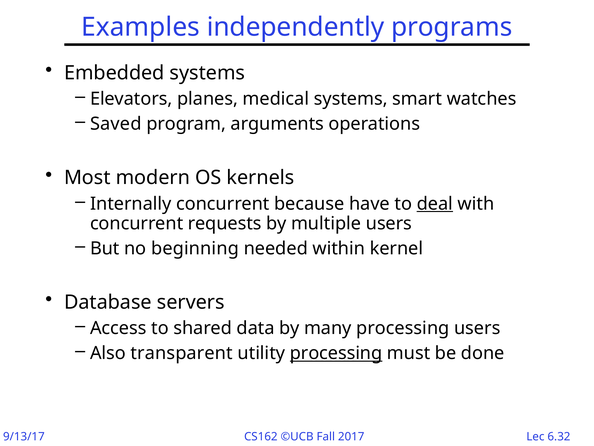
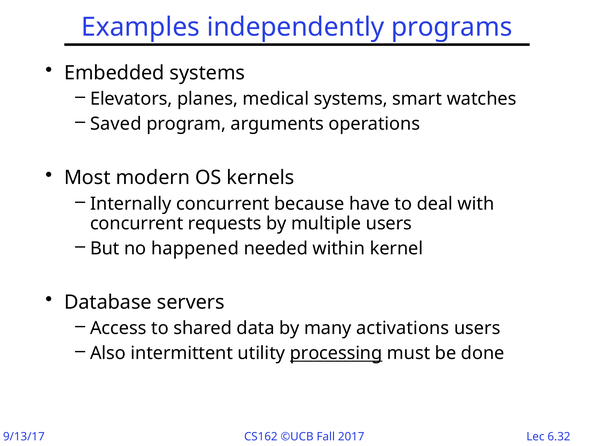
deal underline: present -> none
beginning: beginning -> happened
many processing: processing -> activations
transparent: transparent -> intermittent
